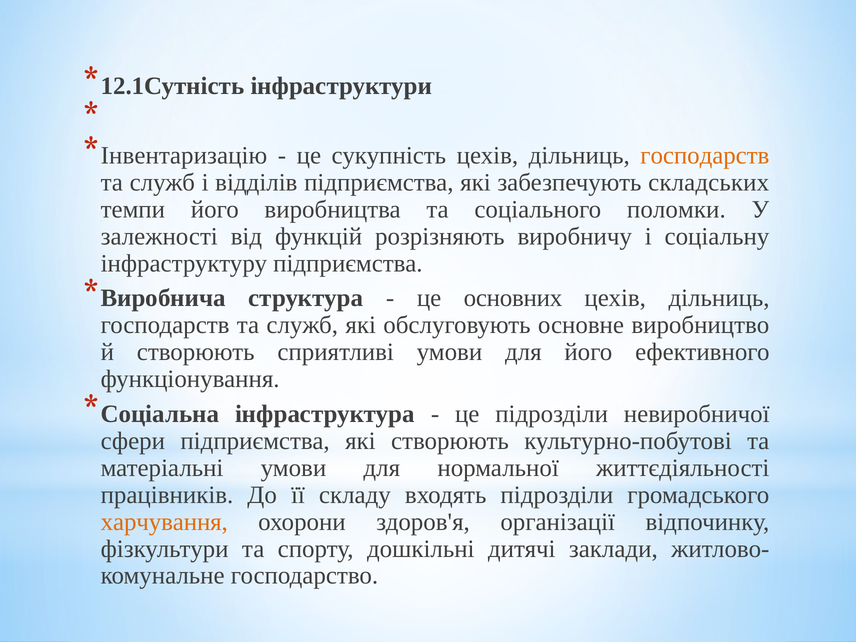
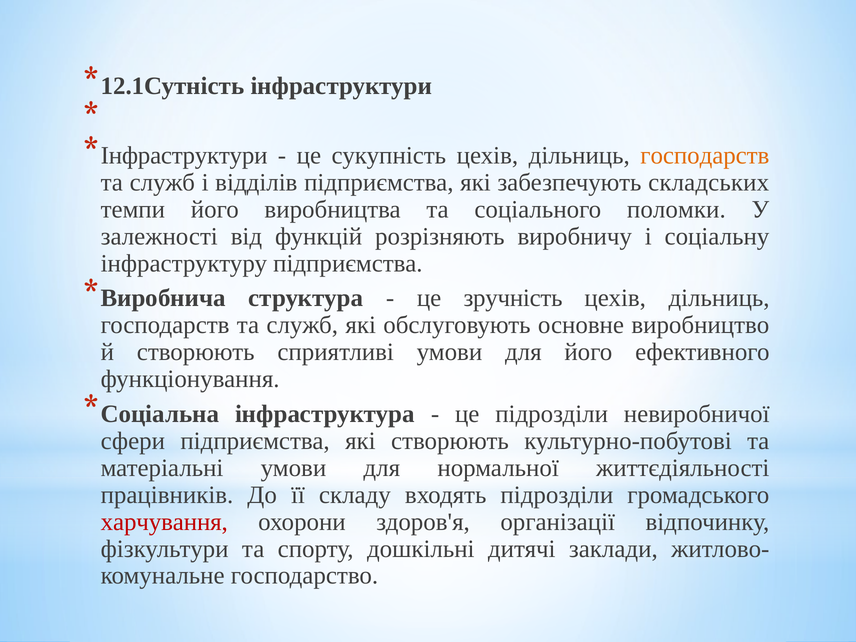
Інвентаризацію at (184, 156): Інвентаризацію -> Інфраструктури
основних: основних -> зручність
харчування colour: orange -> red
